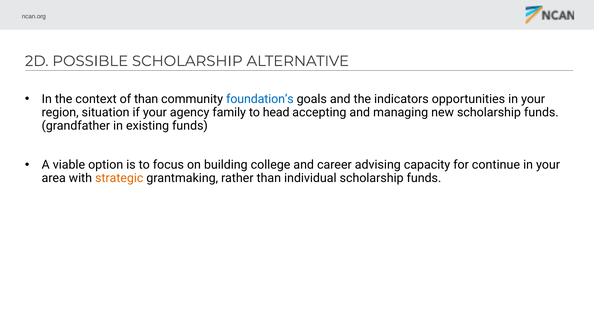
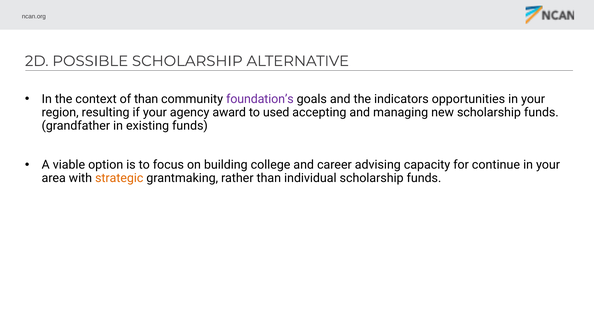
foundation’s colour: blue -> purple
situation: situation -> resulting
family: family -> award
head: head -> used
